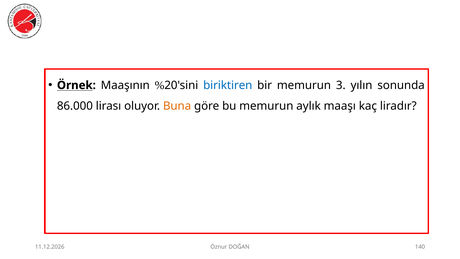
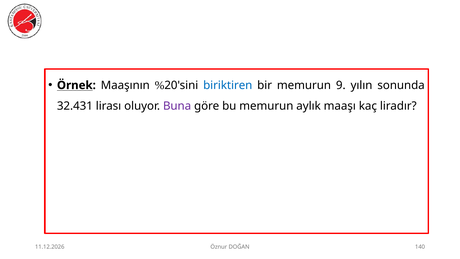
3: 3 -> 9
86.000: 86.000 -> 32.431
Buna colour: orange -> purple
